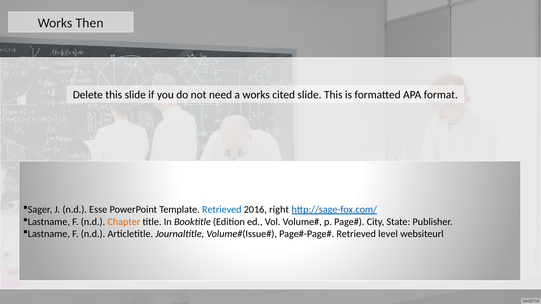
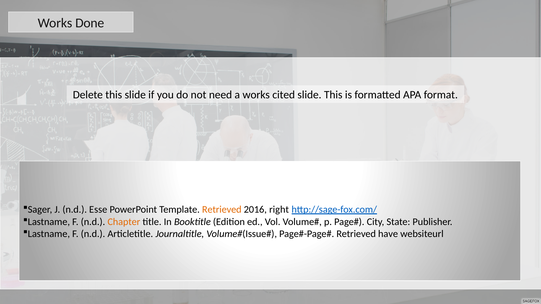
Then: Then -> Done
Retrieved at (222, 210) colour: blue -> orange
level: level -> have
